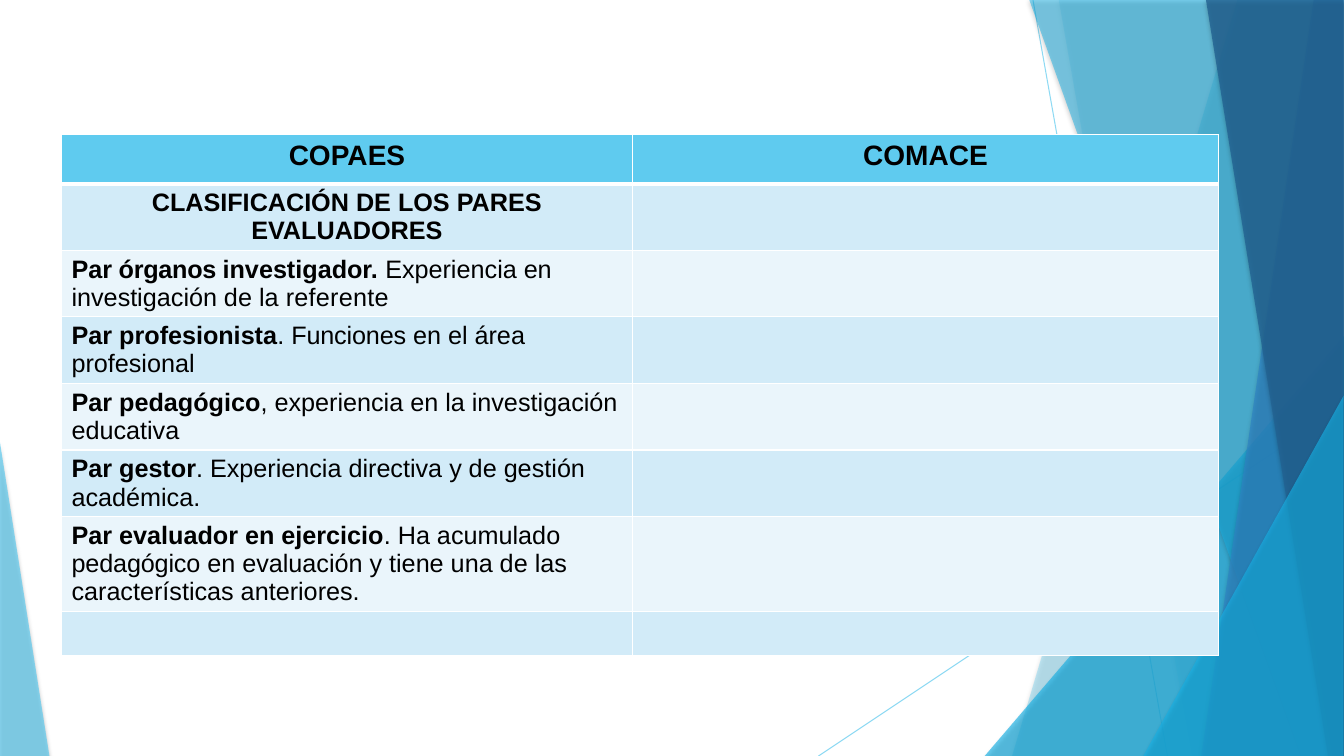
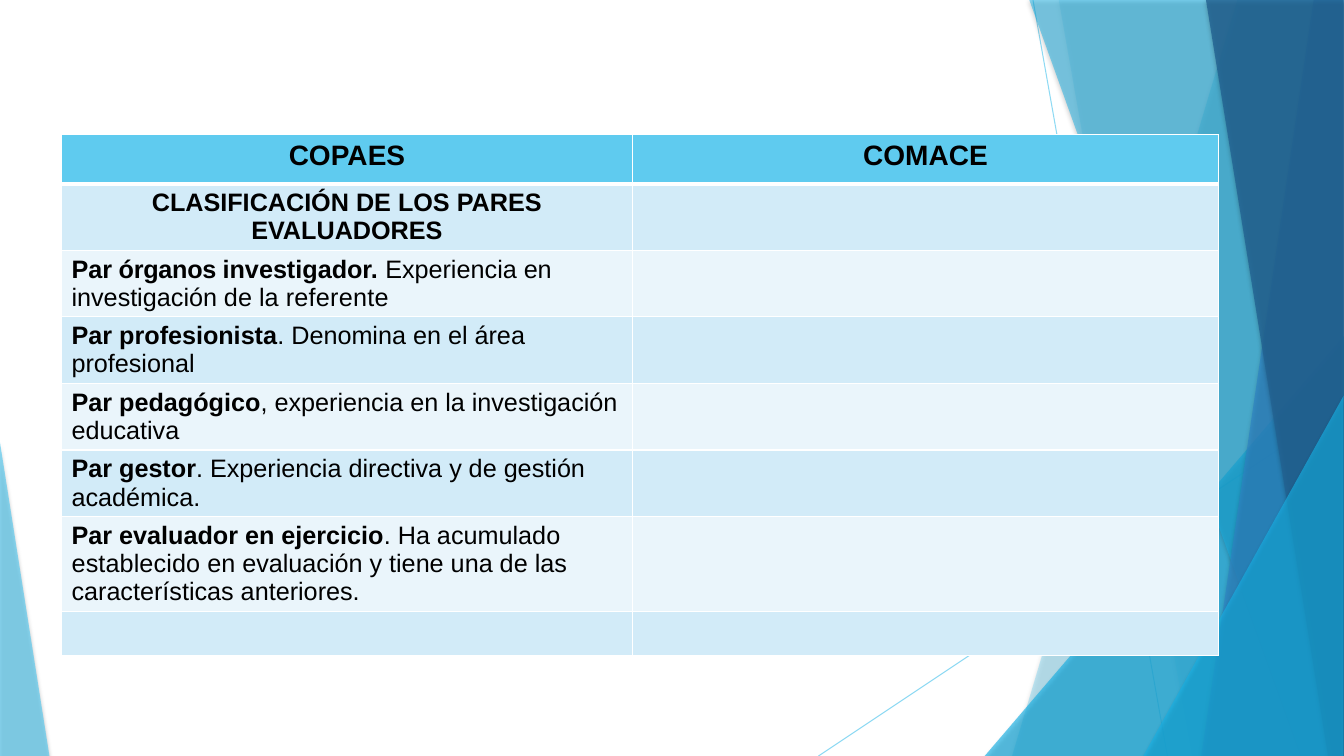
Funciones: Funciones -> Denomina
pedagógico at (136, 564): pedagógico -> establecido
